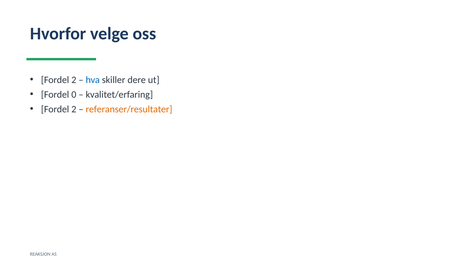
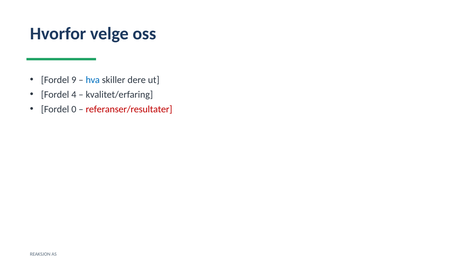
2 at (74, 80): 2 -> 9
0: 0 -> 4
2 at (74, 109): 2 -> 0
referanser/resultater colour: orange -> red
